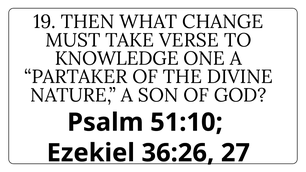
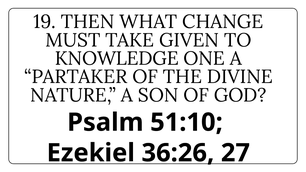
VERSE: VERSE -> GIVEN
